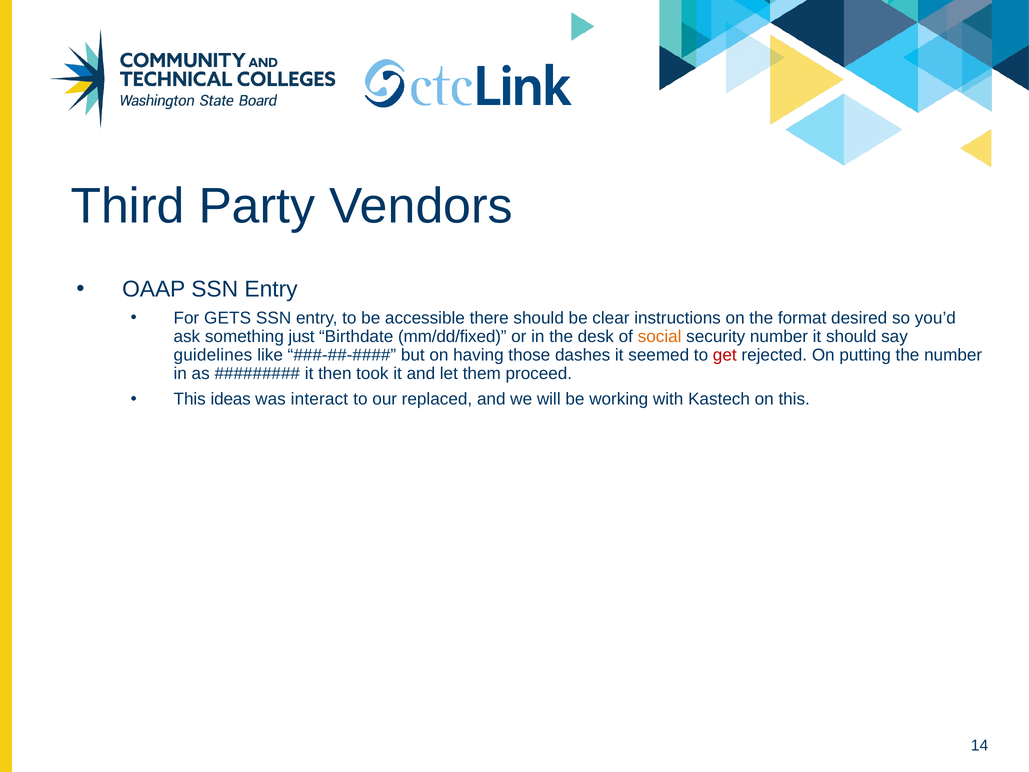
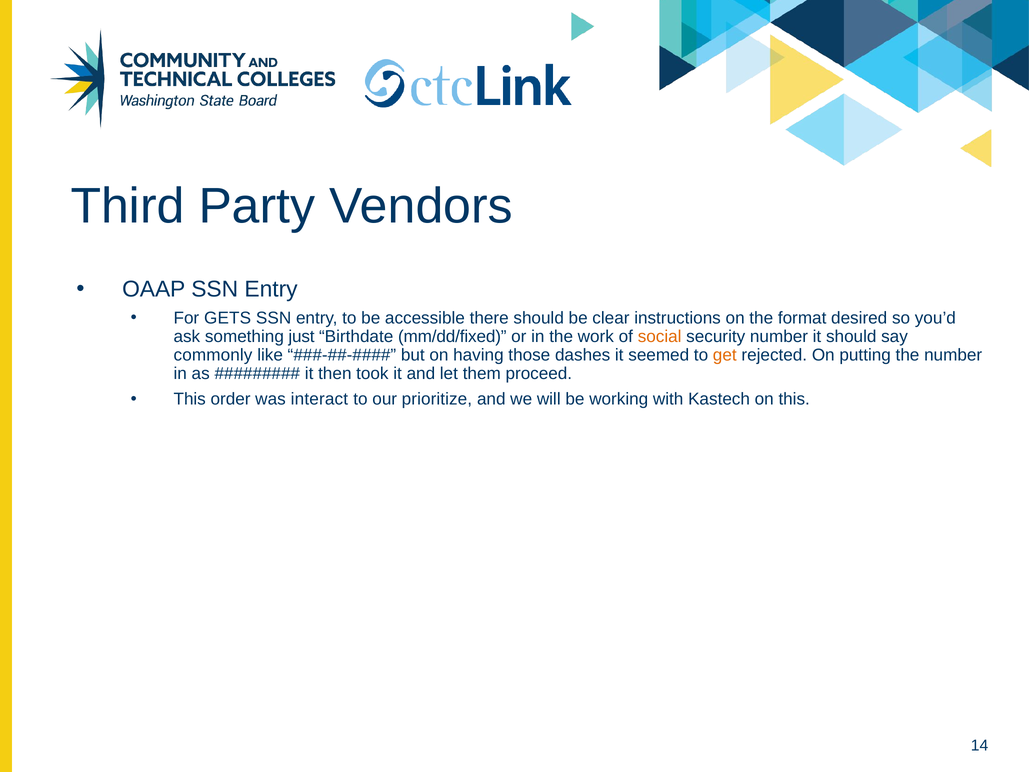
desk: desk -> work
guidelines: guidelines -> commonly
get colour: red -> orange
ideas: ideas -> order
replaced: replaced -> prioritize
